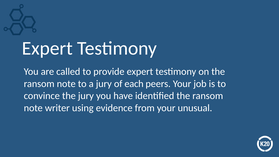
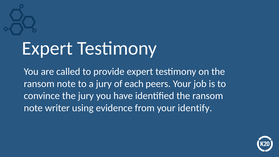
unusual: unusual -> identify
